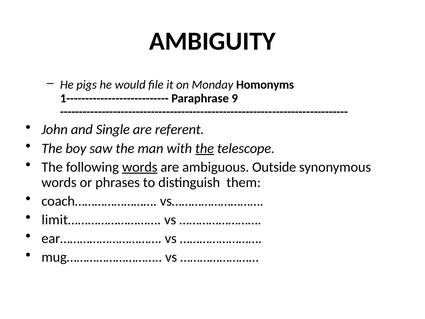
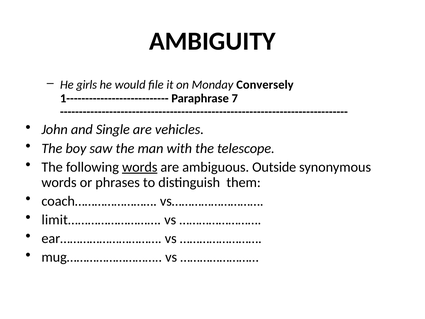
pigs: pigs -> girls
Homonyms: Homonyms -> Conversely
9: 9 -> 7
referent: referent -> vehicles
the at (205, 148) underline: present -> none
